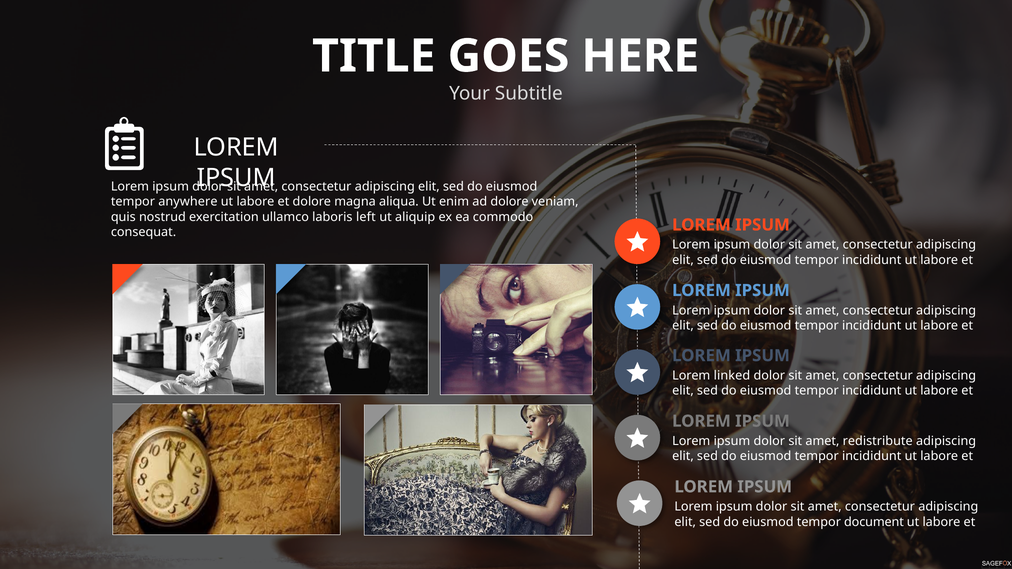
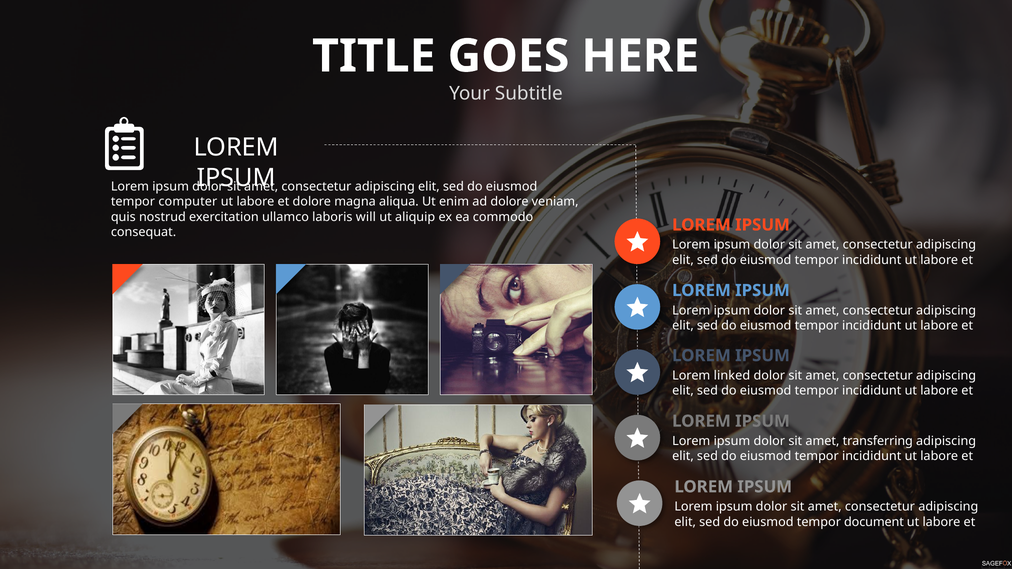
anywhere: anywhere -> computer
left: left -> will
redistribute: redistribute -> transferring
